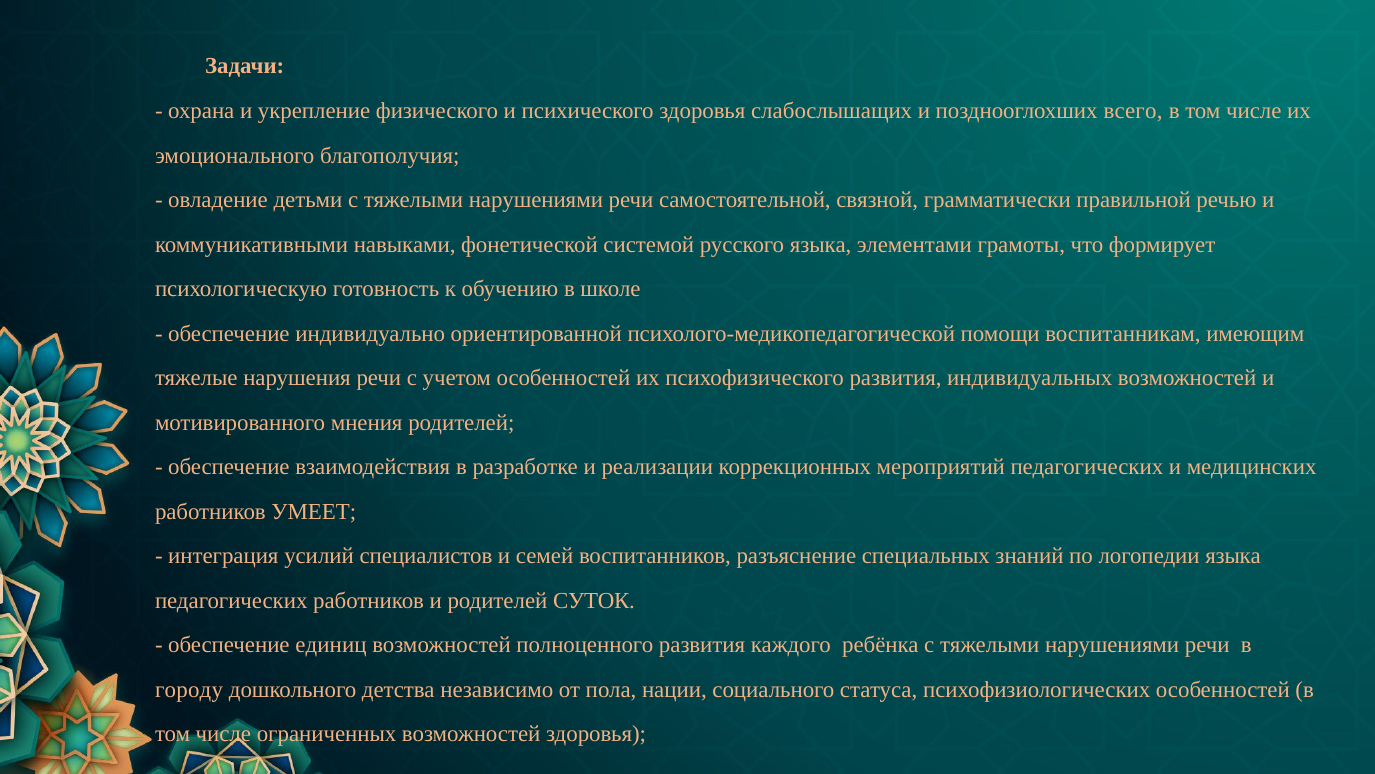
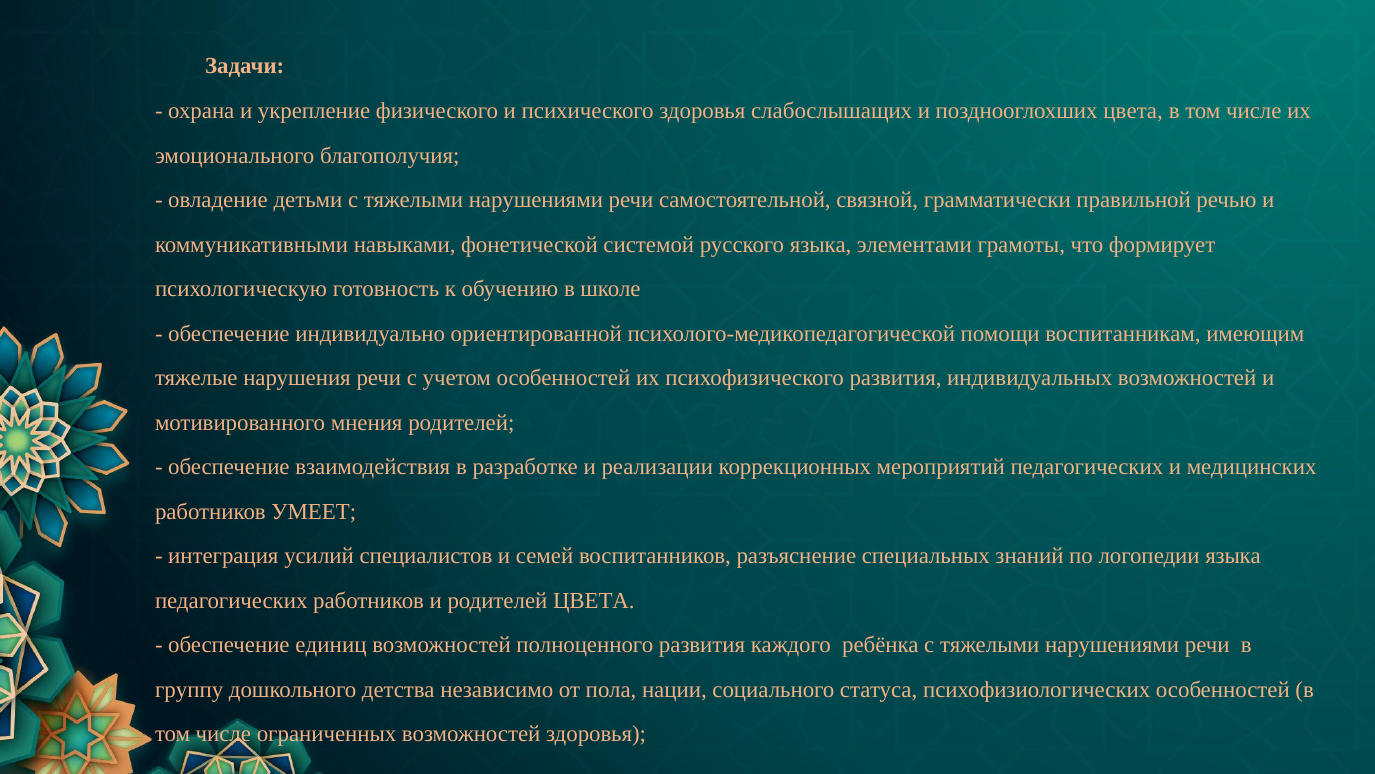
позднооглохших всего: всего -> цвета
родителей СУТОК: СУТОК -> ЦВЕТА
городу: городу -> группу
